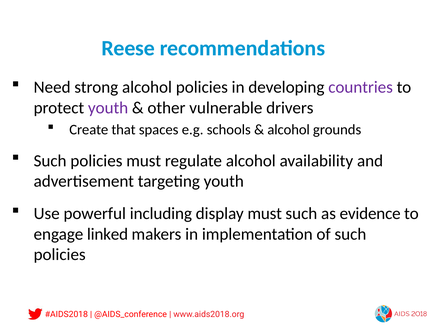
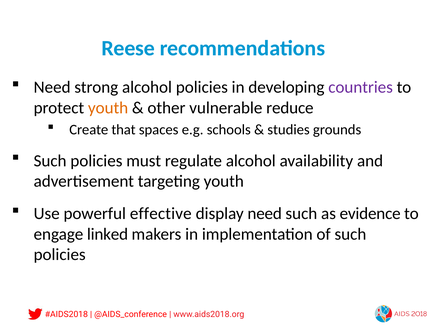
youth at (108, 108) colour: purple -> orange
drivers: drivers -> reduce
alcohol at (289, 130): alcohol -> studies
including: including -> effective
display must: must -> need
